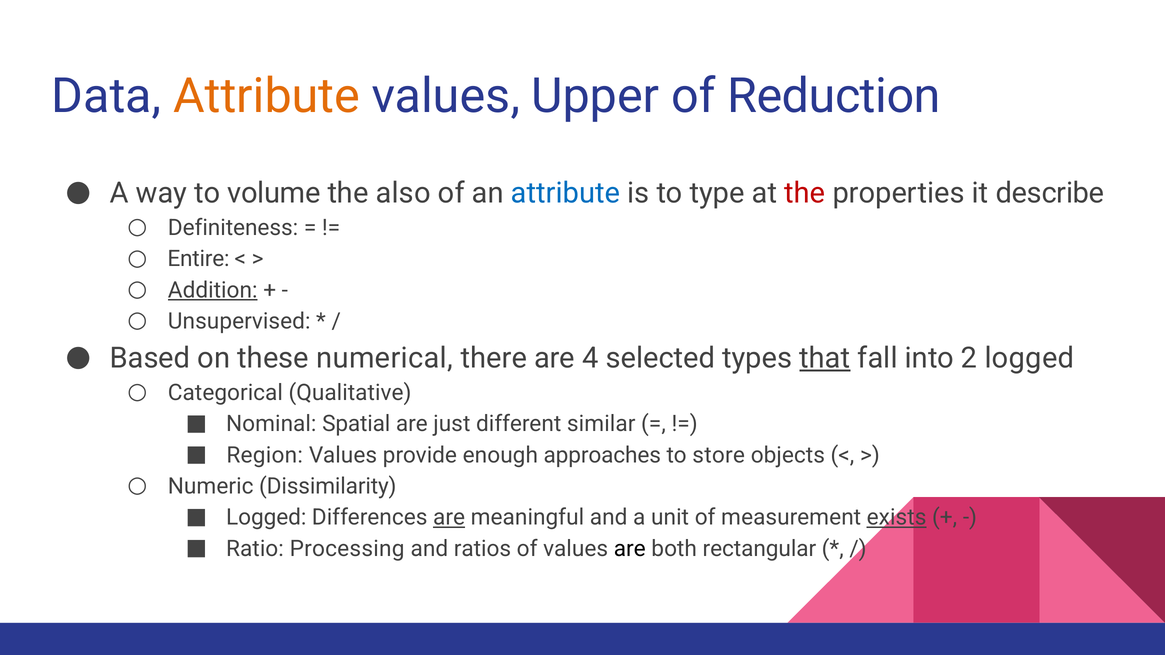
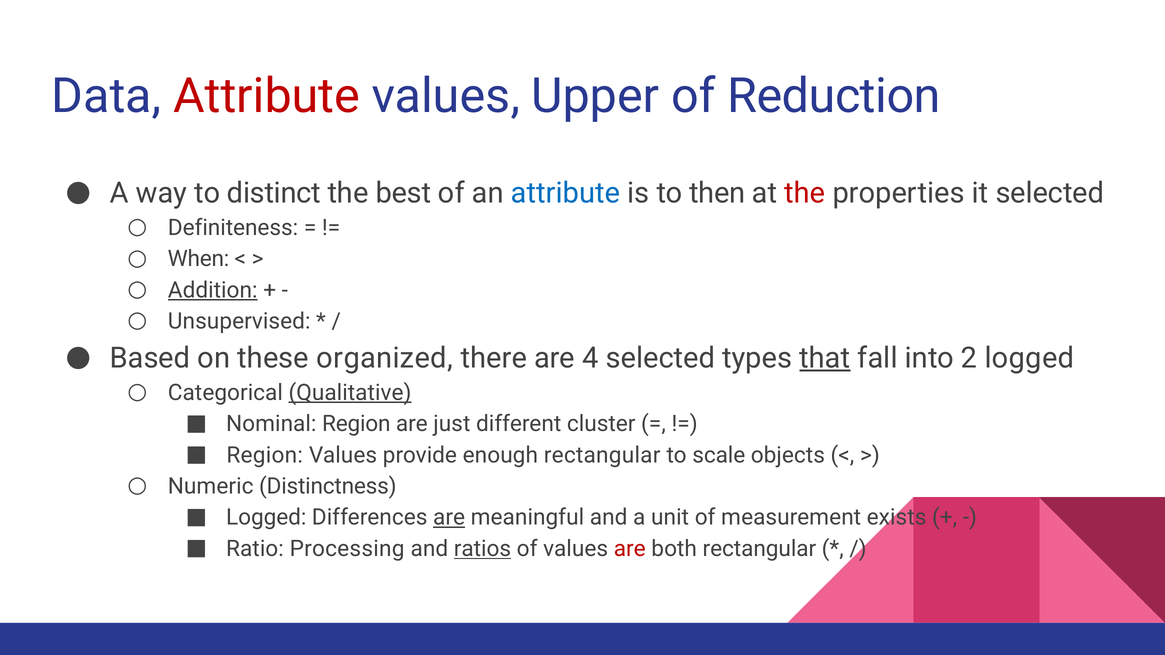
Attribute at (267, 96) colour: orange -> red
volume: volume -> distinct
also: also -> best
type: type -> then
it describe: describe -> selected
Entire: Entire -> When
numerical: numerical -> organized
Qualitative underline: none -> present
Nominal Spatial: Spatial -> Region
similar: similar -> cluster
enough approaches: approaches -> rectangular
store: store -> scale
Dissimilarity: Dissimilarity -> Distinctness
exists underline: present -> none
ratios underline: none -> present
are at (630, 549) colour: black -> red
